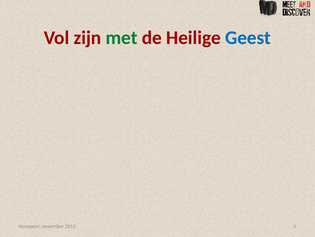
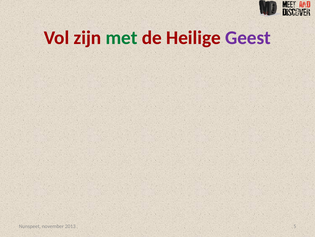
Geest colour: blue -> purple
